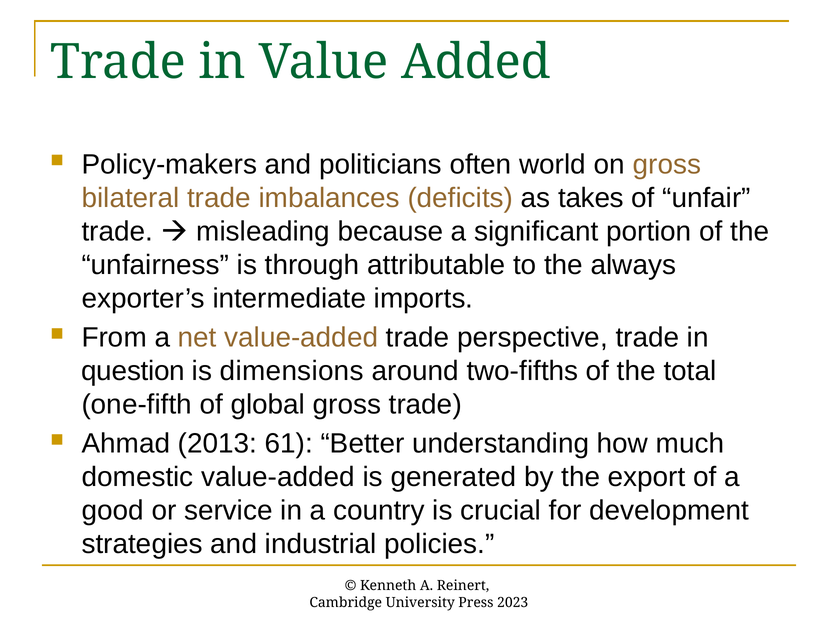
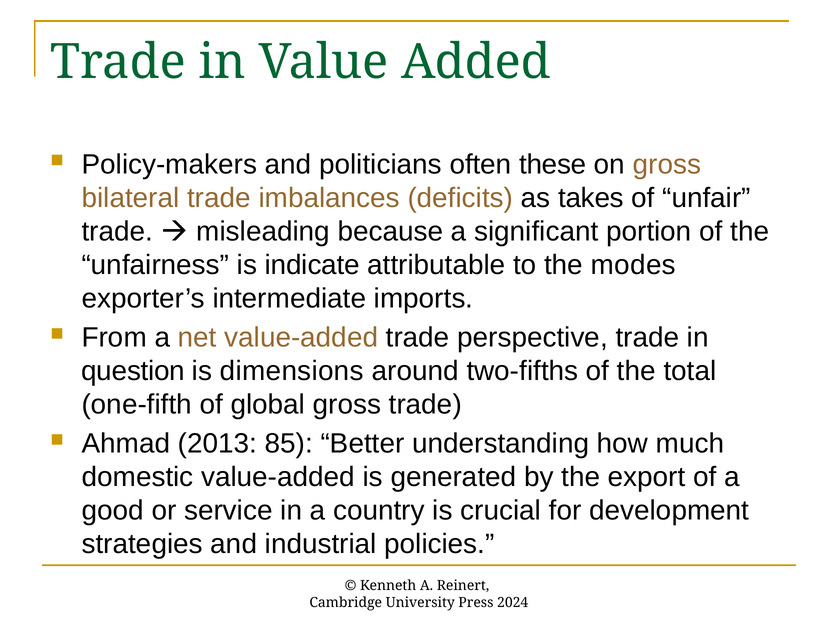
world: world -> these
through: through -> indicate
always: always -> modes
61: 61 -> 85
2023: 2023 -> 2024
